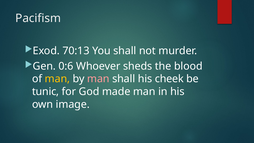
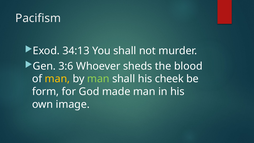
70:13: 70:13 -> 34:13
0:6: 0:6 -> 3:6
man at (98, 79) colour: pink -> light green
tunic: tunic -> form
